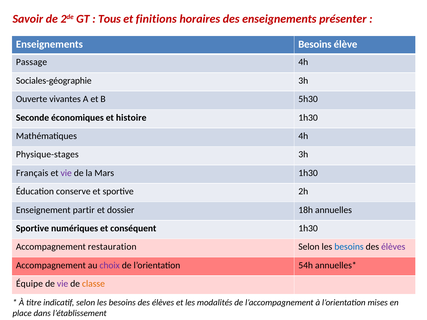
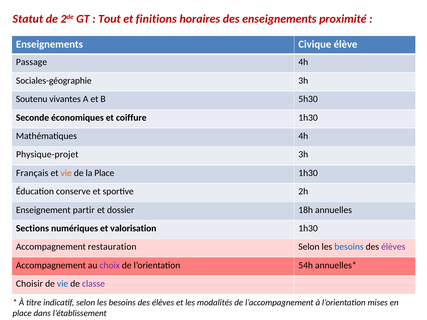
Savoir: Savoir -> Statut
Tous: Tous -> Tout
présenter: présenter -> proximité
Enseignements Besoins: Besoins -> Civique
Ouverte: Ouverte -> Soutenu
histoire: histoire -> coiffure
Physique-stages: Physique-stages -> Physique-projet
vie at (66, 173) colour: purple -> orange
la Mars: Mars -> Place
Sportive at (32, 229): Sportive -> Sections
conséquent: conséquent -> valorisation
Équipe: Équipe -> Choisir
vie at (63, 284) colour: purple -> blue
classe colour: orange -> purple
